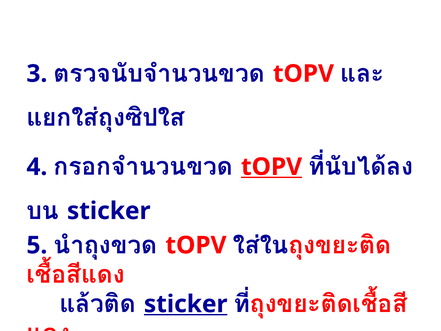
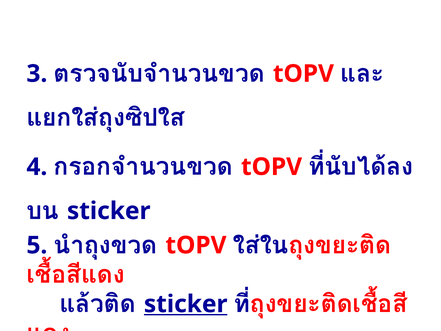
tOPV at (272, 167) underline: present -> none
